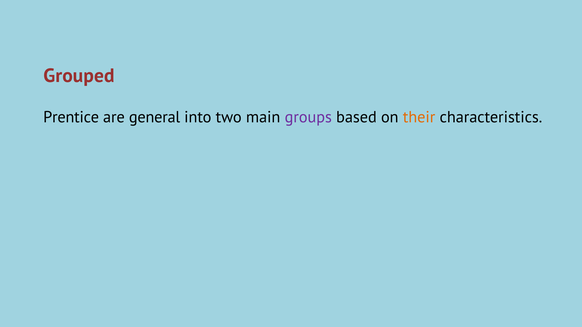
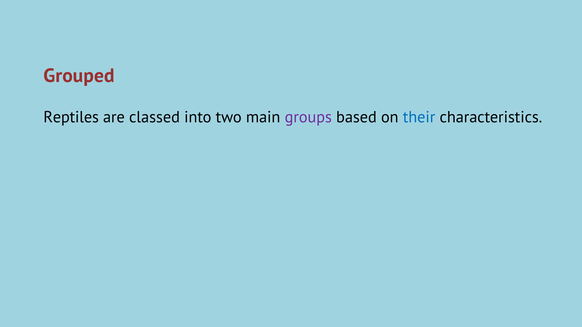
Prentice: Prentice -> Reptiles
general: general -> classed
their colour: orange -> blue
